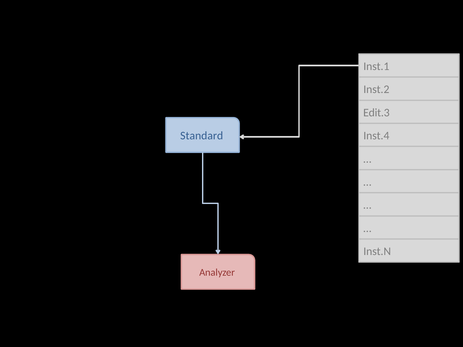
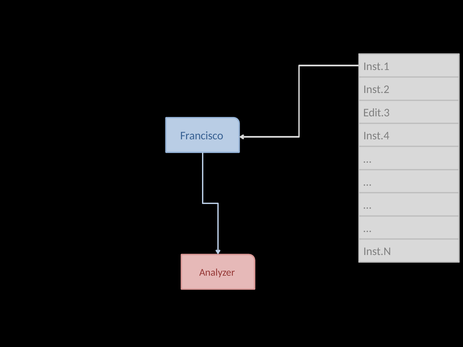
Standard: Standard -> Francisco
